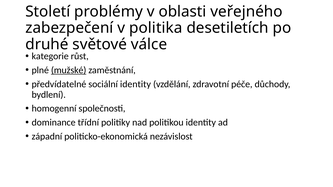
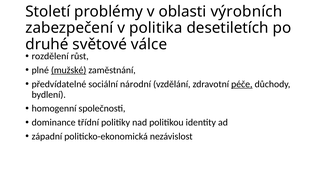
veřejného: veřejného -> výrobních
kategorie: kategorie -> rozdělení
sociální identity: identity -> národní
péče underline: none -> present
